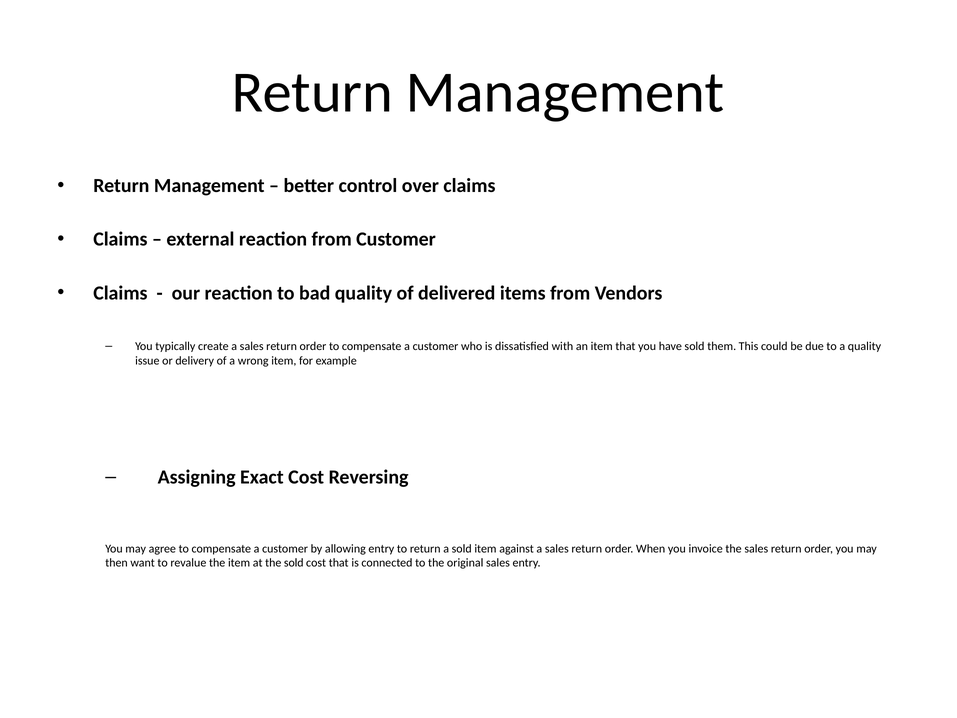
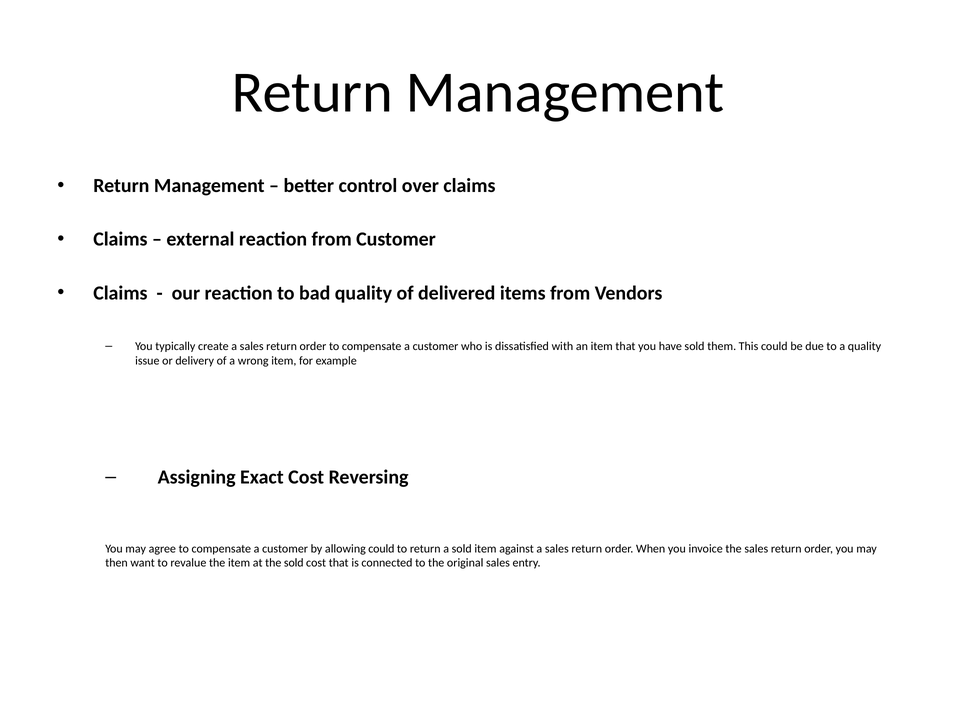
allowing entry: entry -> could
